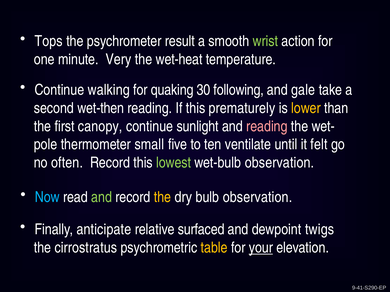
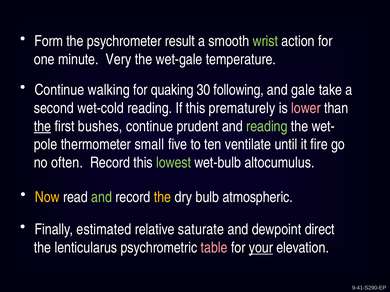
Tops: Tops -> Form
wet-heat: wet-heat -> wet-gale
wet-then: wet-then -> wet-cold
lower colour: yellow -> pink
the at (42, 126) underline: none -> present
canopy: canopy -> bushes
sunlight: sunlight -> prudent
reading at (267, 126) colour: pink -> light green
felt: felt -> fire
wet-bulb observation: observation -> altocumulus
Now colour: light blue -> yellow
bulb observation: observation -> atmospheric
anticipate: anticipate -> estimated
surfaced: surfaced -> saturate
twigs: twigs -> direct
cirrostratus: cirrostratus -> lenticularus
table colour: yellow -> pink
